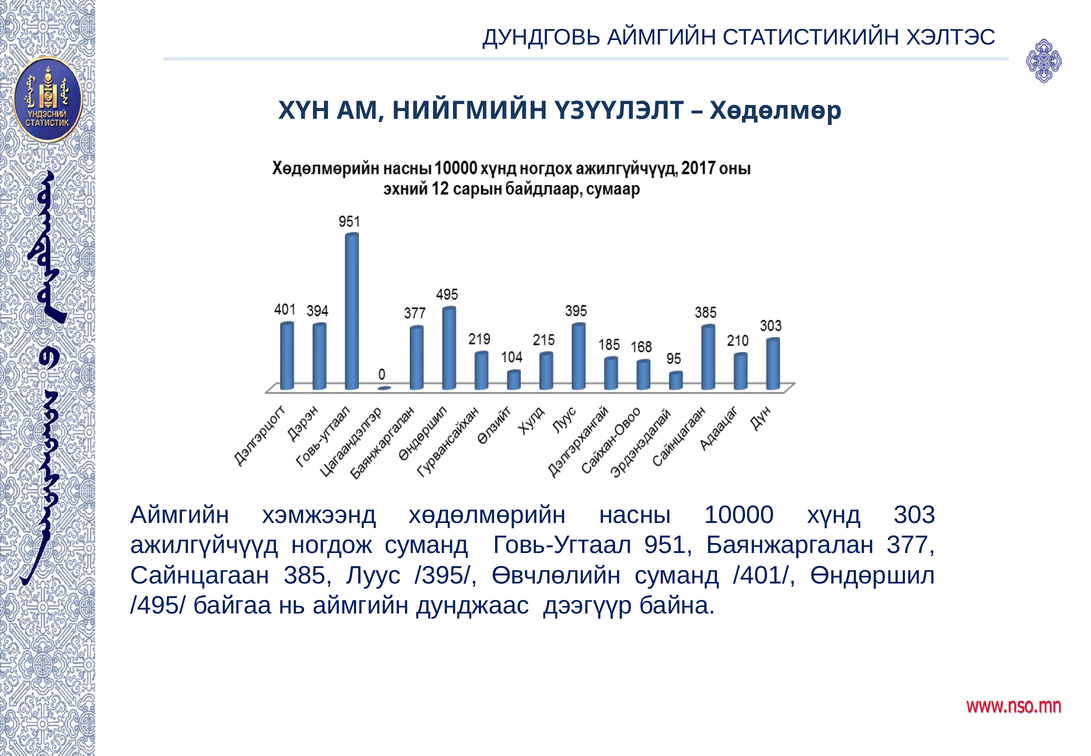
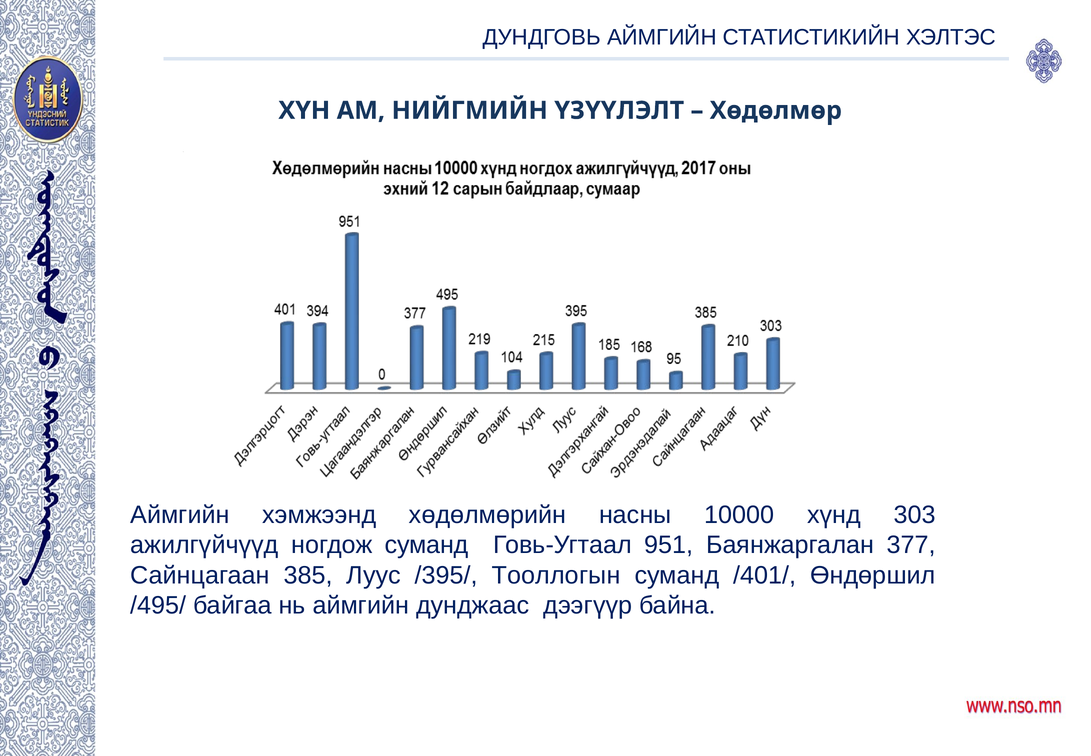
Өвчлөлийн: Өвчлөлийн -> Тооллогын
